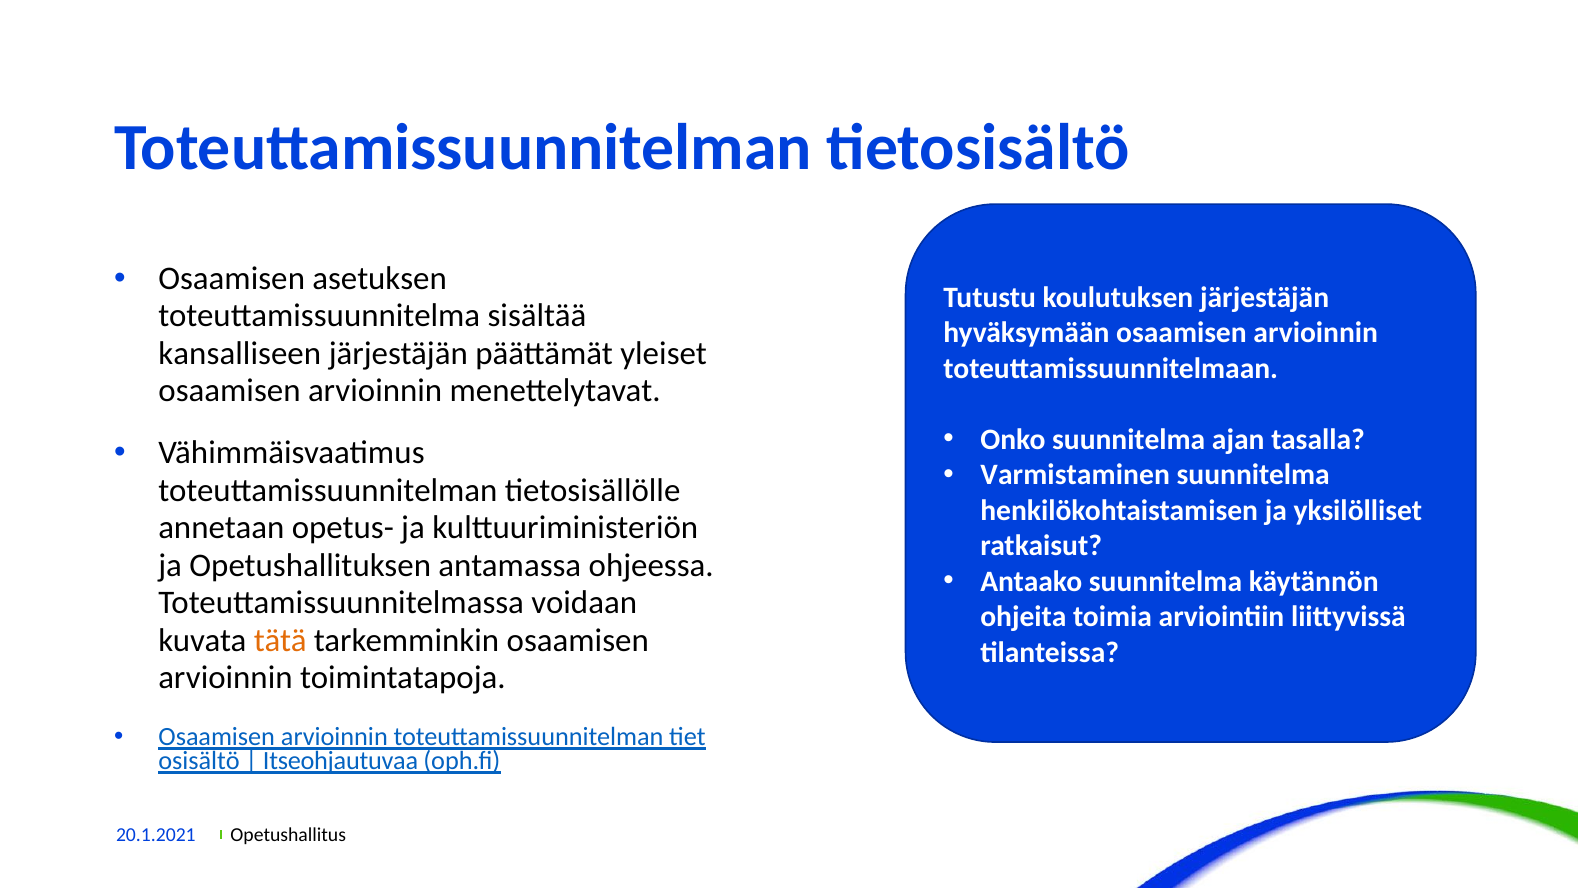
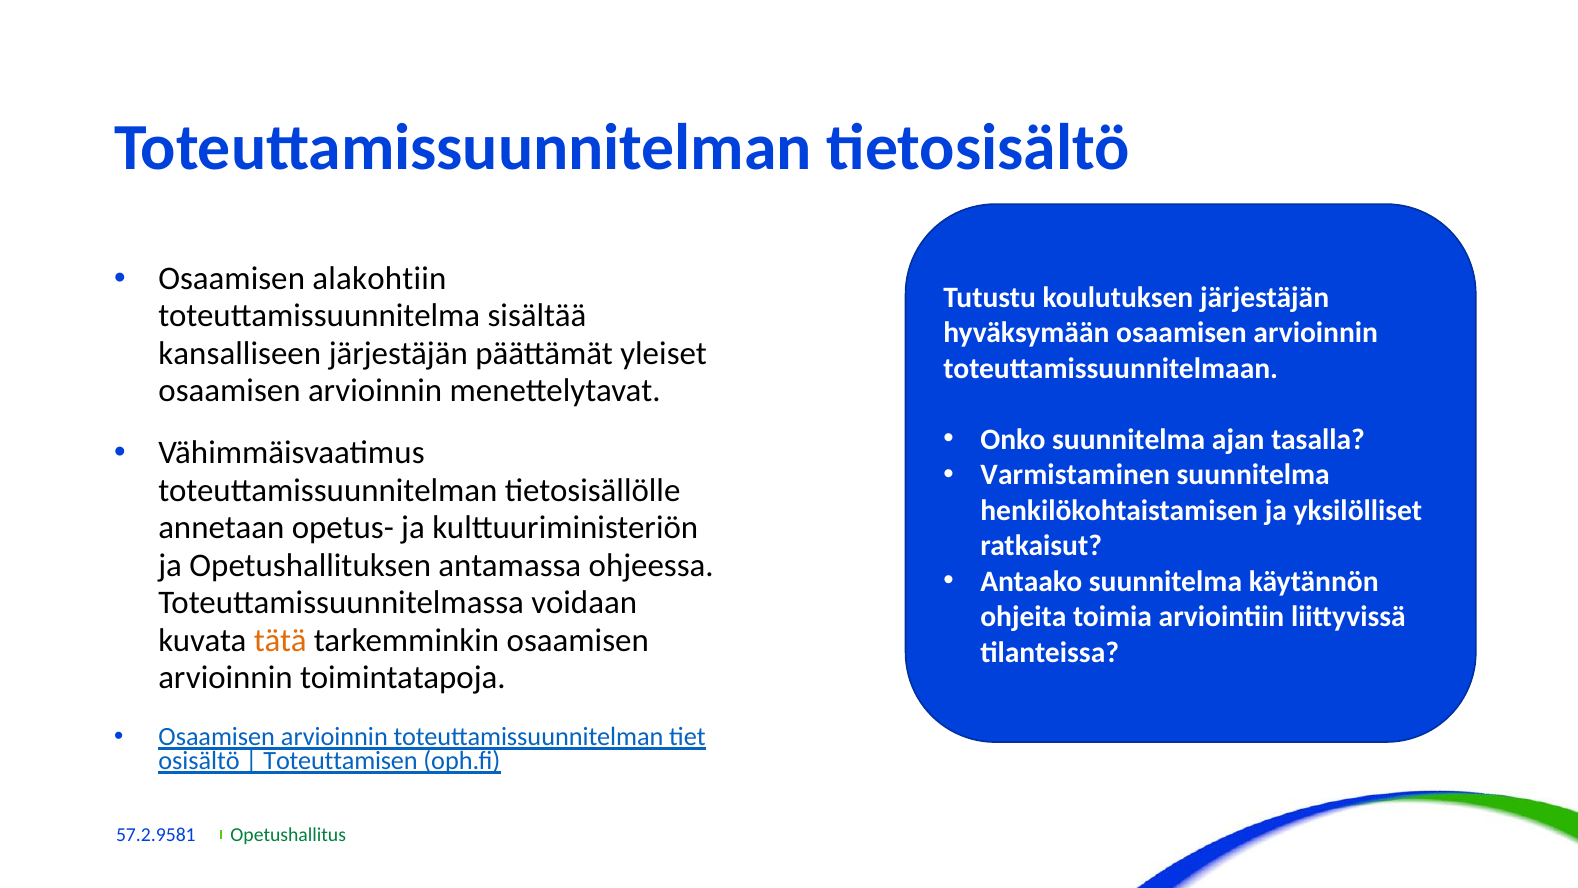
asetuksen: asetuksen -> alakohtiin
Itseohjautuvaa: Itseohjautuvaa -> Toteuttamisen
Opetushallitus colour: black -> green
20.1.2021: 20.1.2021 -> 57.2.9581
